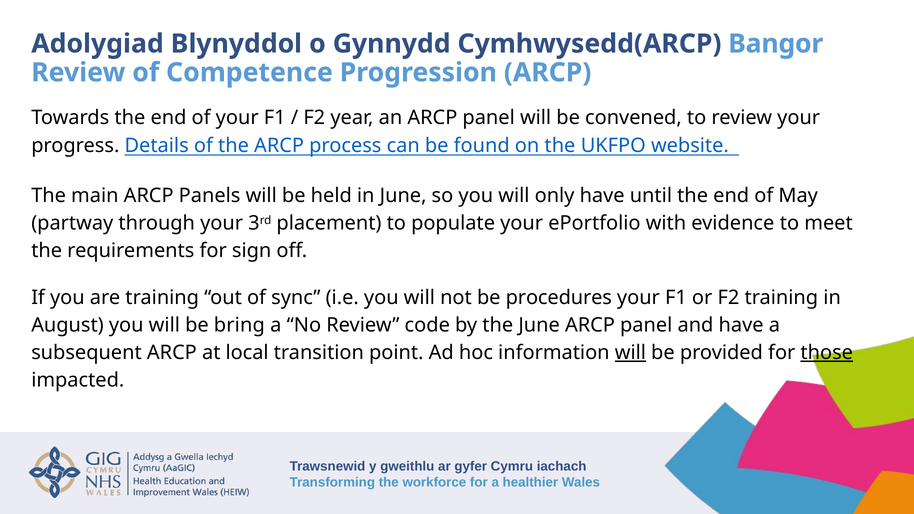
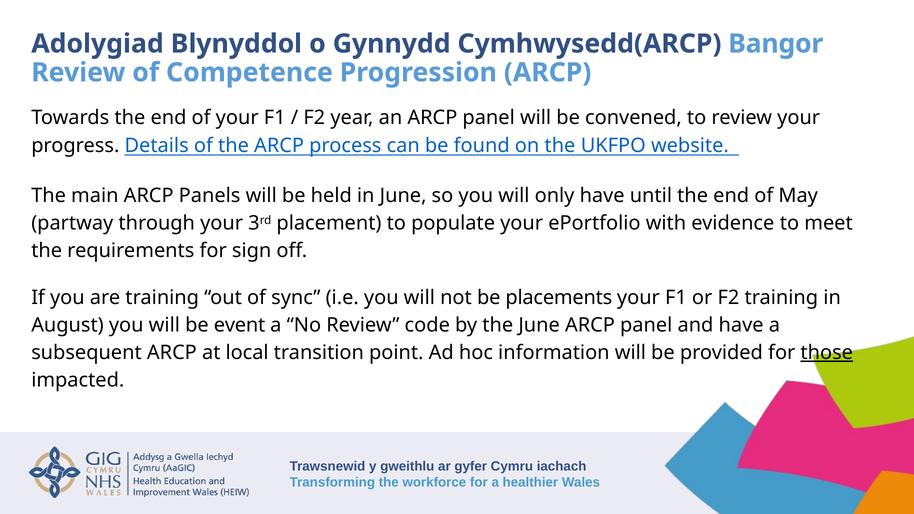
procedures: procedures -> placements
bring: bring -> event
will at (630, 353) underline: present -> none
